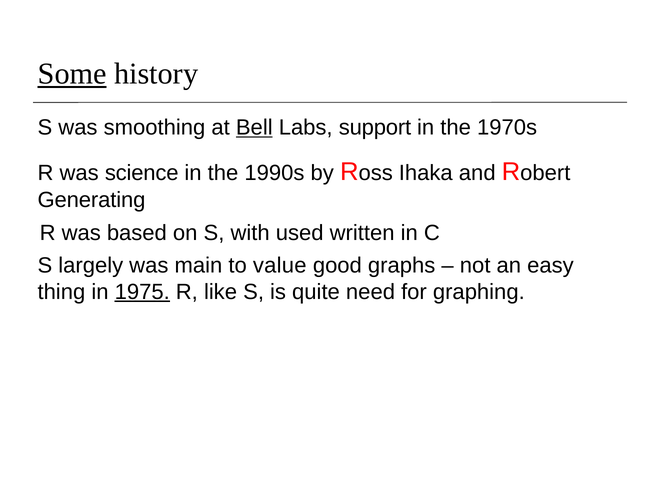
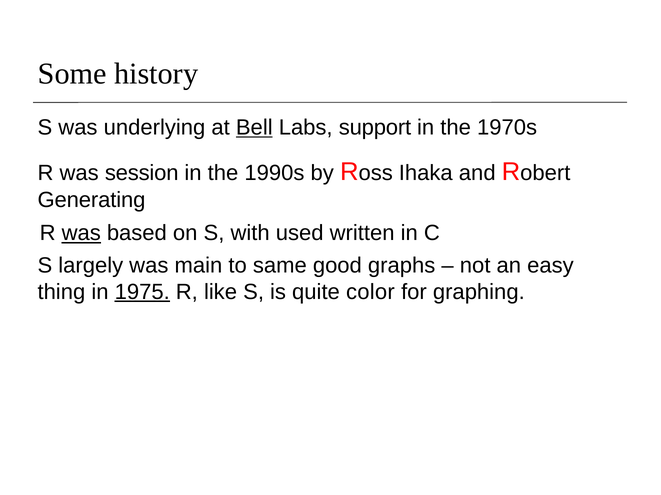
Some underline: present -> none
smoothing: smoothing -> underlying
science: science -> session
was at (81, 233) underline: none -> present
value: value -> same
need: need -> color
